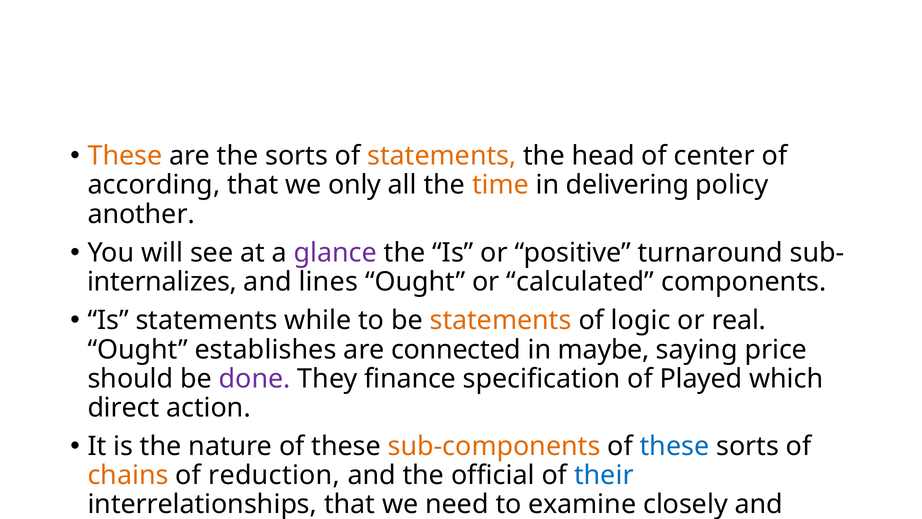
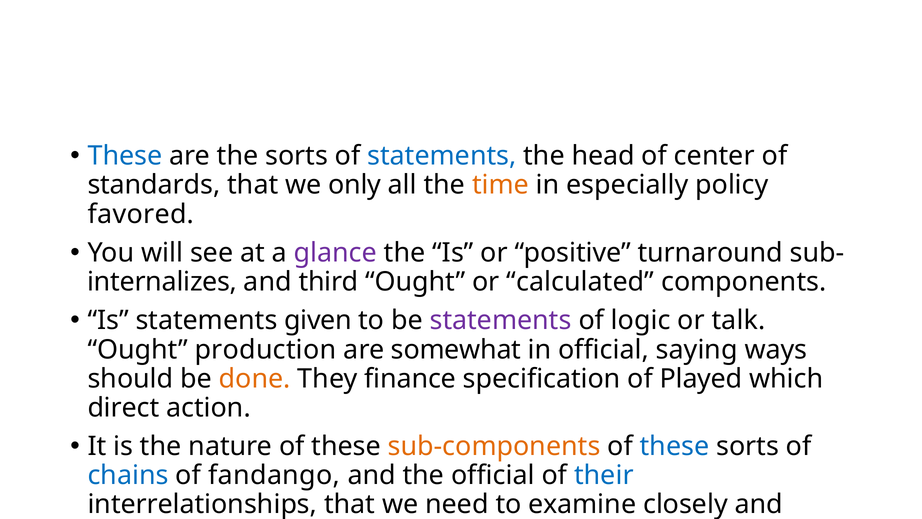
These at (125, 156) colour: orange -> blue
statements at (442, 156) colour: orange -> blue
according: according -> standards
delivering: delivering -> especially
another: another -> favored
lines: lines -> third
while: while -> given
statements at (501, 320) colour: orange -> purple
real: real -> talk
establishes: establishes -> production
connected: connected -> somewhat
in maybe: maybe -> official
price: price -> ways
done colour: purple -> orange
chains colour: orange -> blue
reduction: reduction -> fandango
